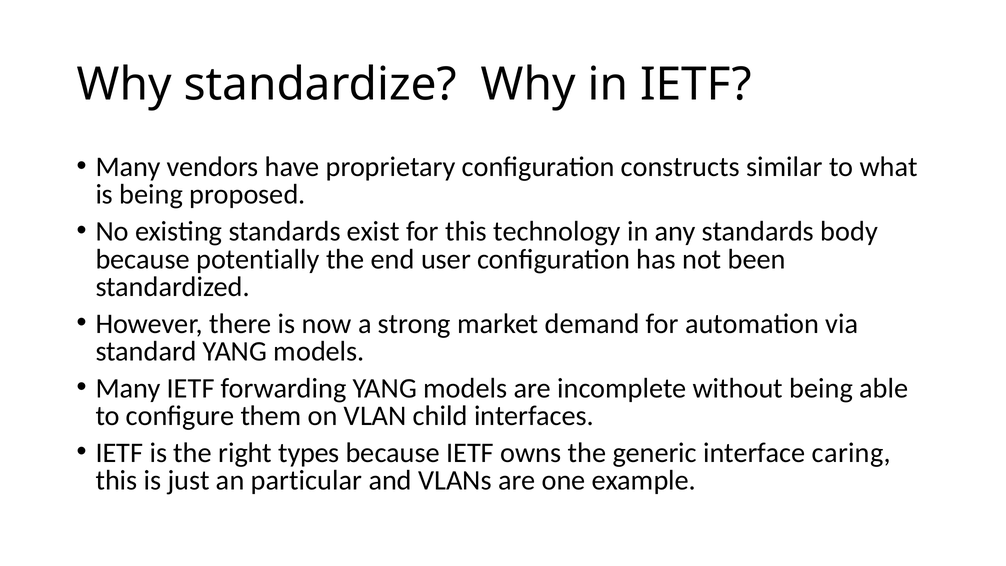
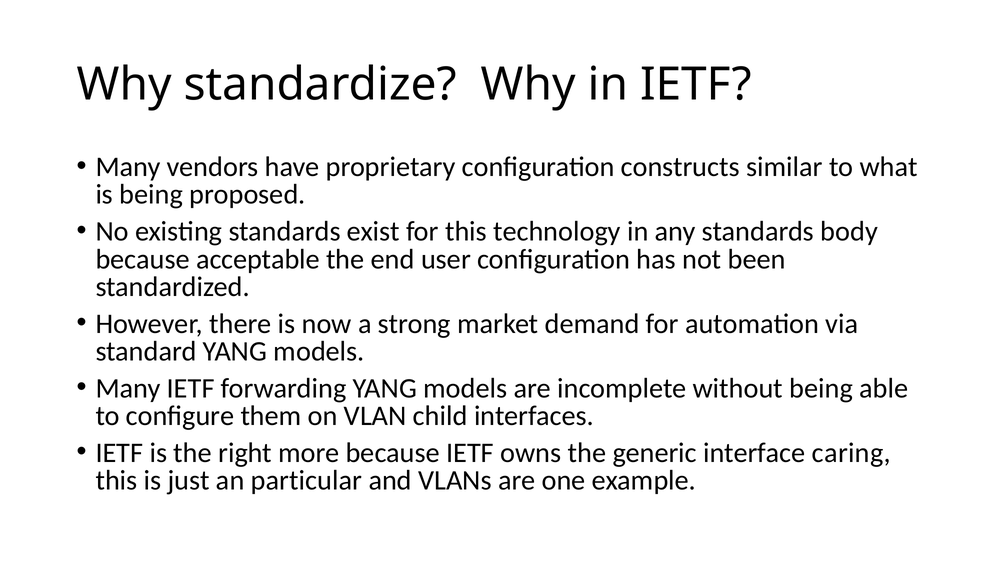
potentially: potentially -> acceptable
types: types -> more
